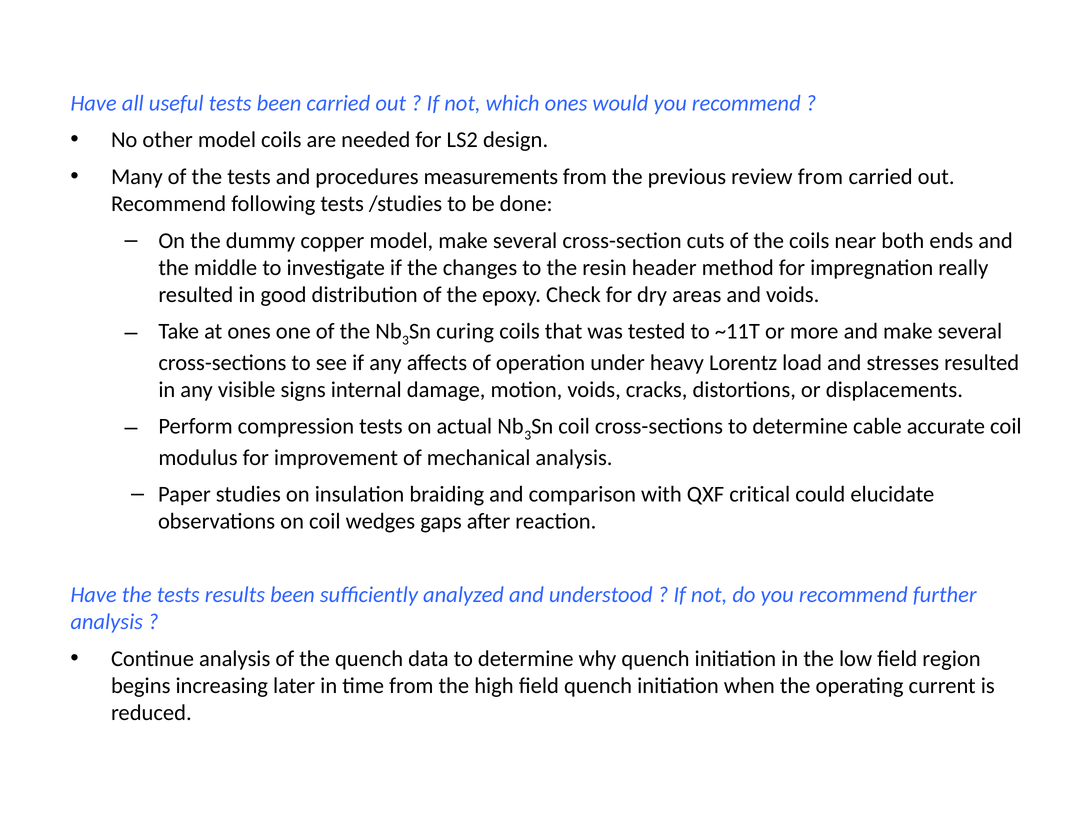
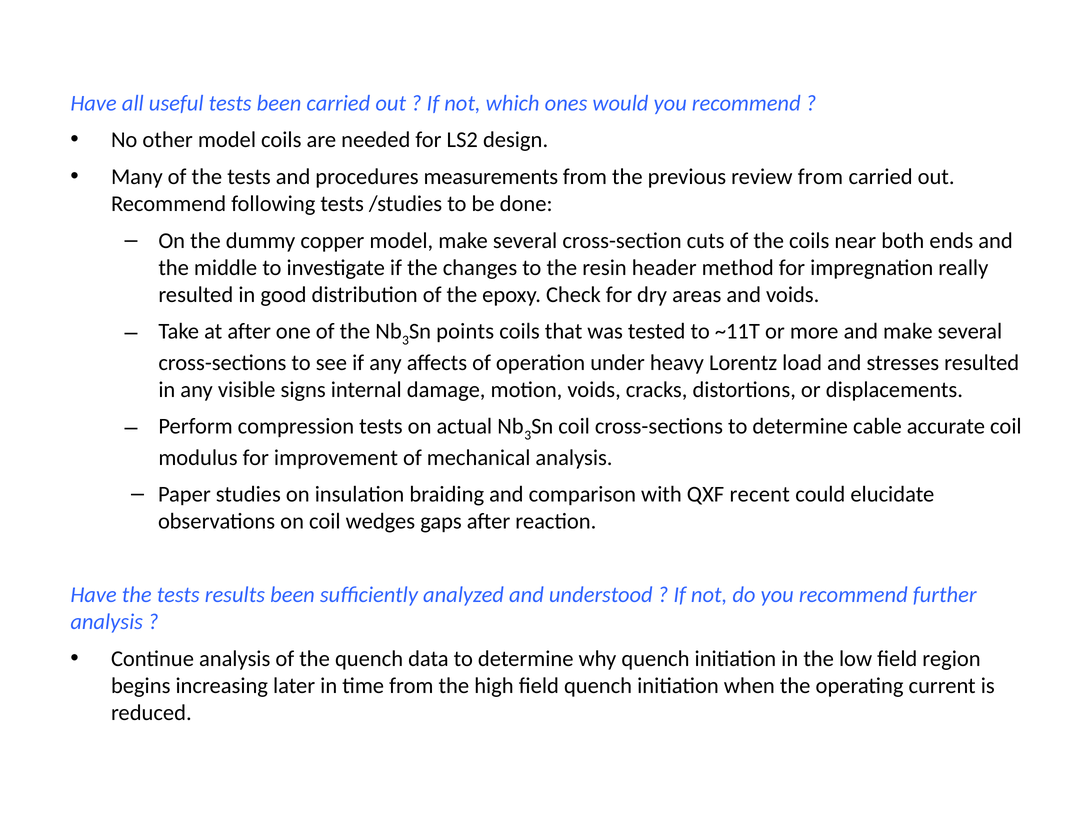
at ones: ones -> after
curing: curing -> points
critical: critical -> recent
